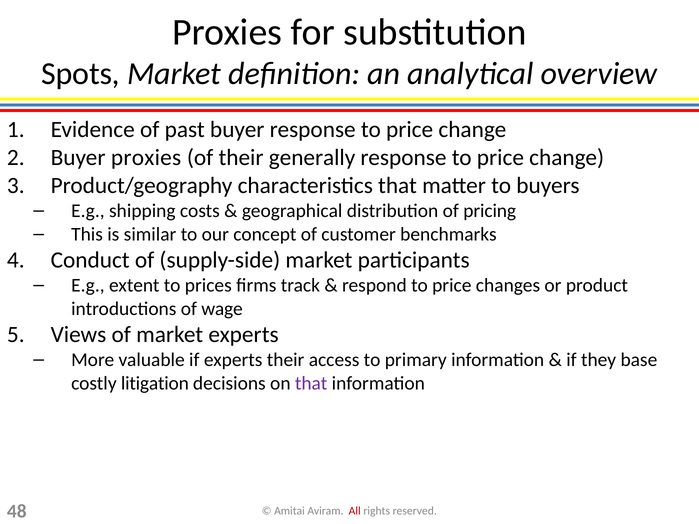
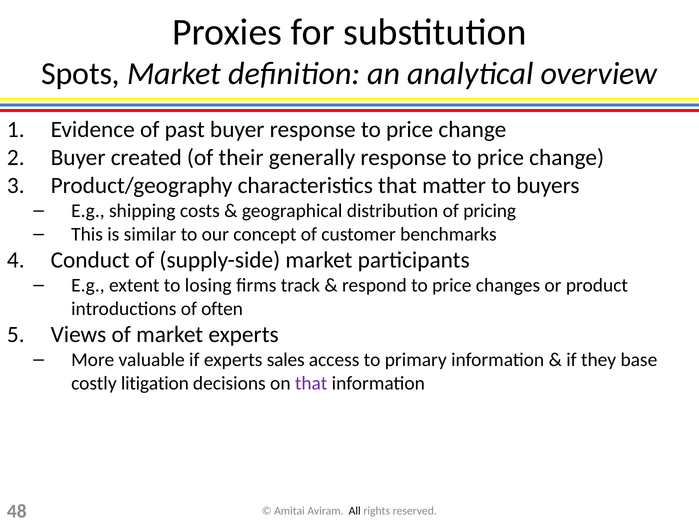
Buyer proxies: proxies -> created
prices: prices -> losing
wage: wage -> often
experts their: their -> sales
All colour: red -> black
